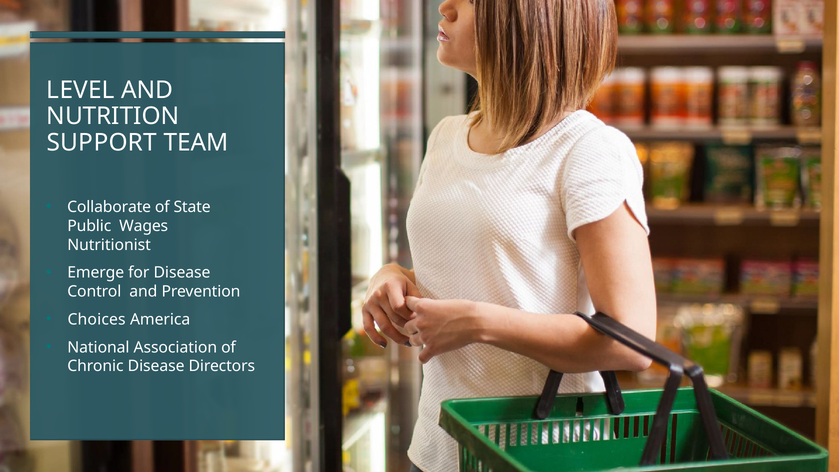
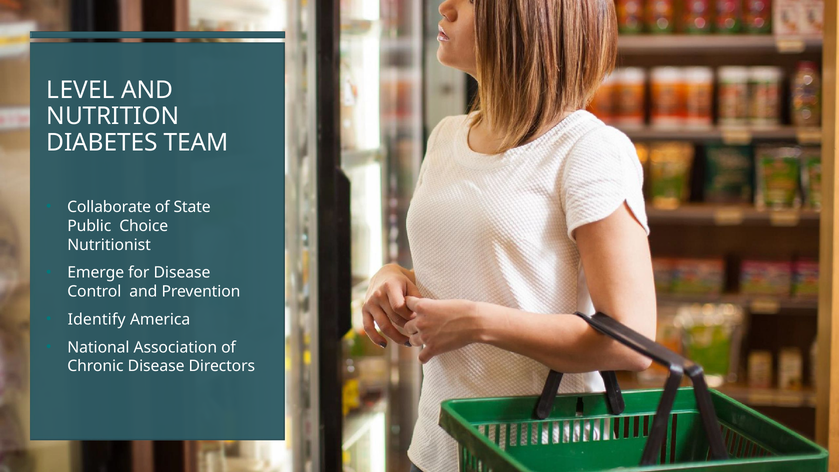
SUPPORT: SUPPORT -> DIABETES
Wages: Wages -> Choice
Choices: Choices -> Identify
